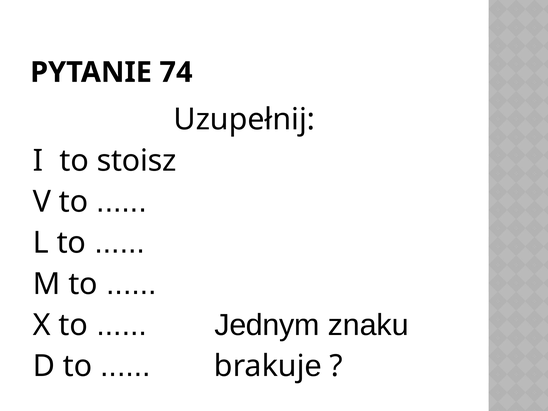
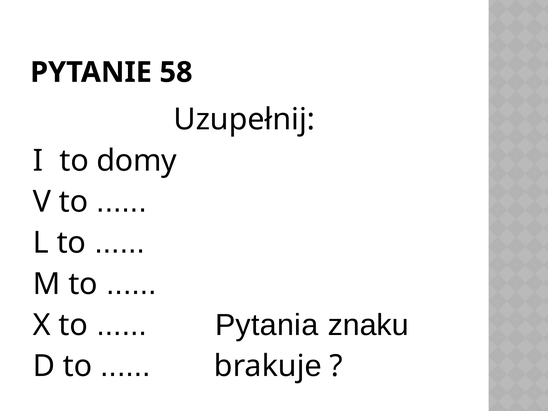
74: 74 -> 58
stoisz: stoisz -> domy
Jednym: Jednym -> Pytania
